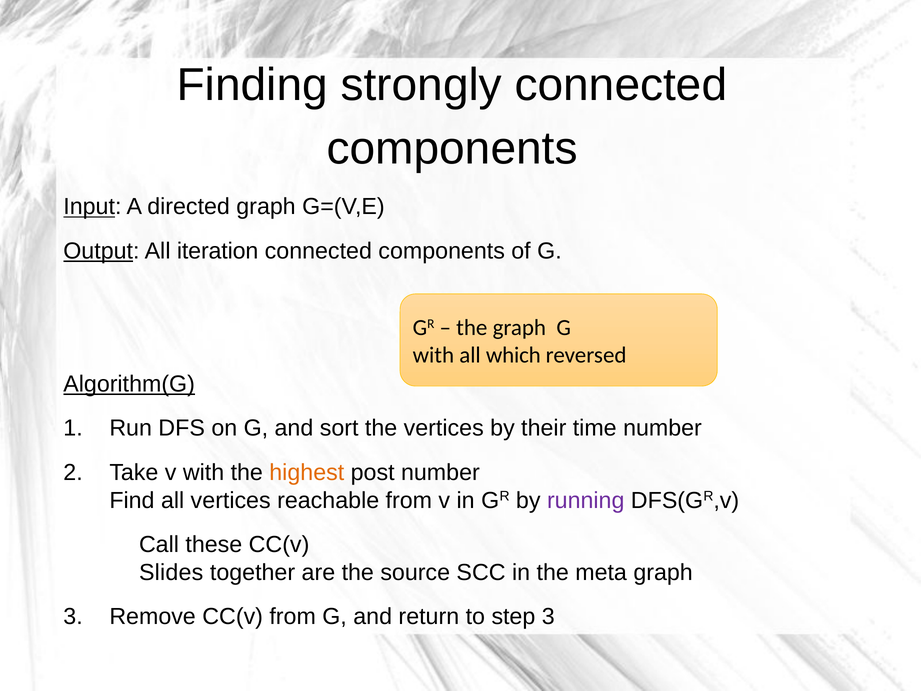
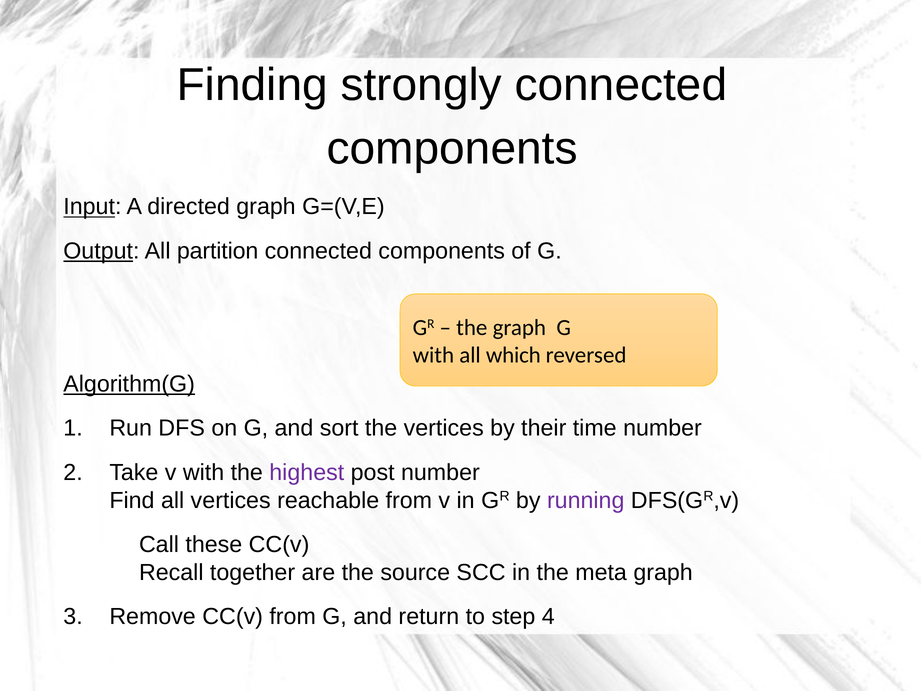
iteration: iteration -> partition
highest colour: orange -> purple
Slides: Slides -> Recall
step 3: 3 -> 4
